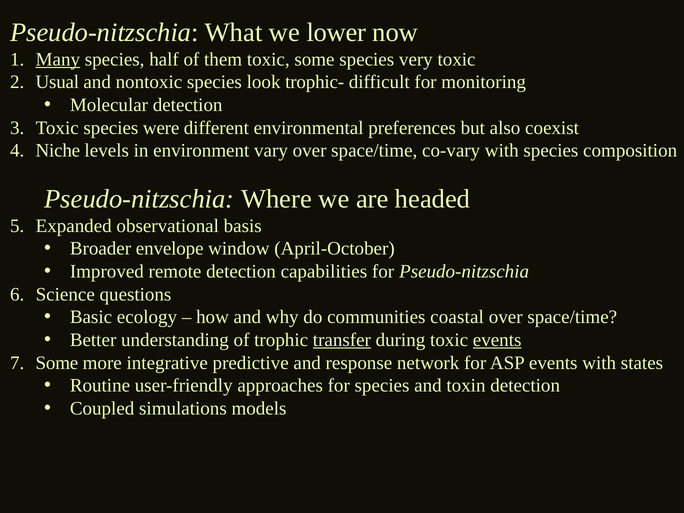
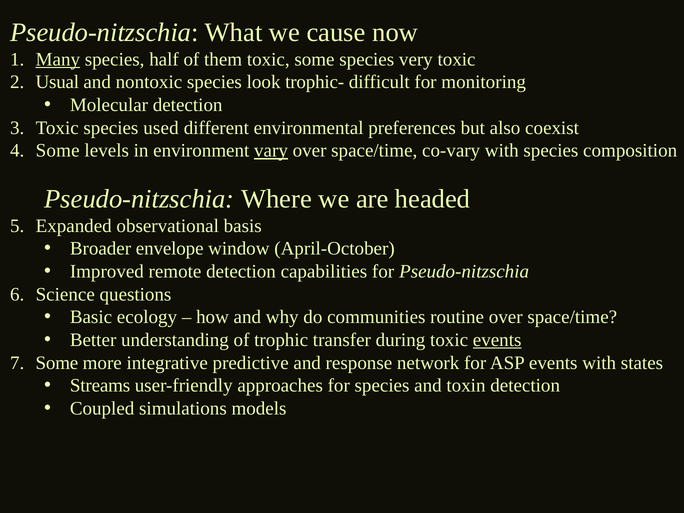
lower: lower -> cause
were: were -> used
Niche at (58, 151): Niche -> Some
vary underline: none -> present
coastal: coastal -> routine
transfer underline: present -> none
Routine: Routine -> Streams
